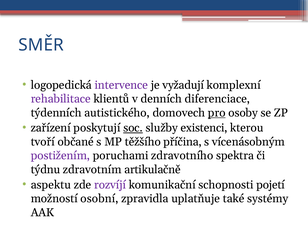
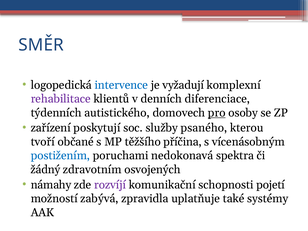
intervence colour: purple -> blue
soc underline: present -> none
existenci: existenci -> psaného
postižením colour: purple -> blue
zdravotního: zdravotního -> nedokonavá
týdnu: týdnu -> žádný
artikulačně: artikulačně -> osvojených
aspektu: aspektu -> námahy
osobní: osobní -> zabývá
